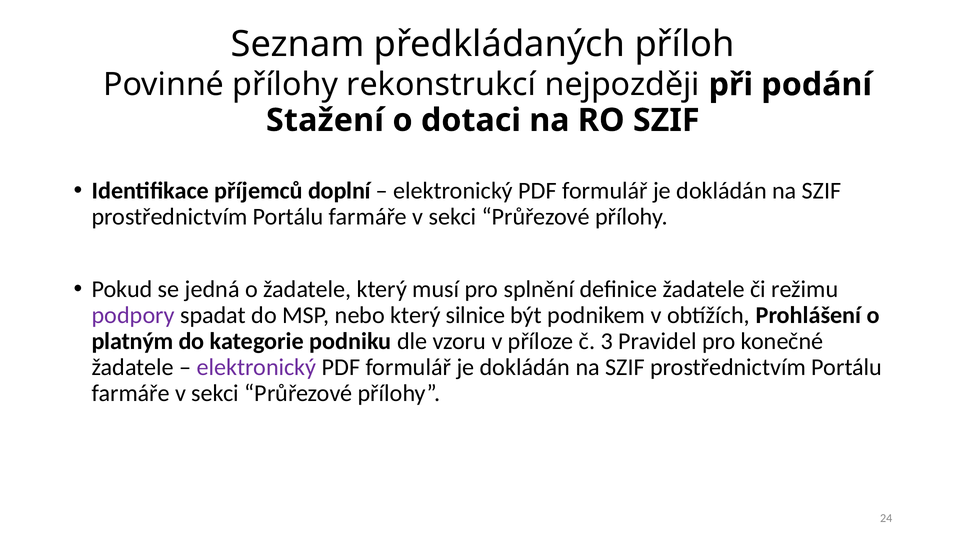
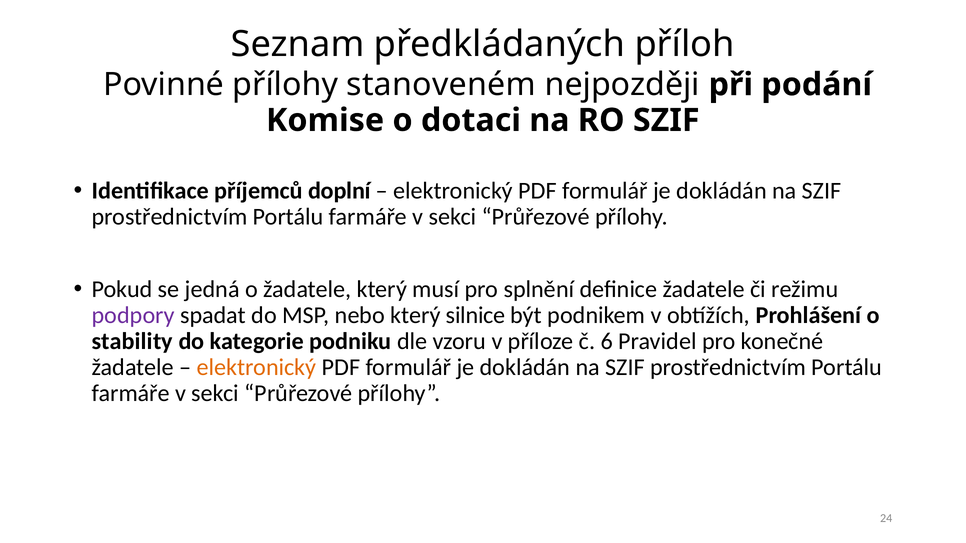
rekonstrukcí: rekonstrukcí -> stanoveném
Stažení: Stažení -> Komise
platným: platným -> stability
3: 3 -> 6
elektronický at (257, 368) colour: purple -> orange
